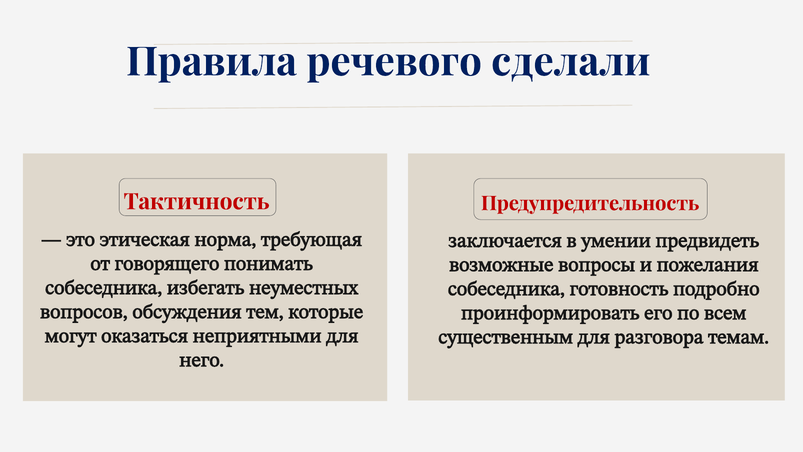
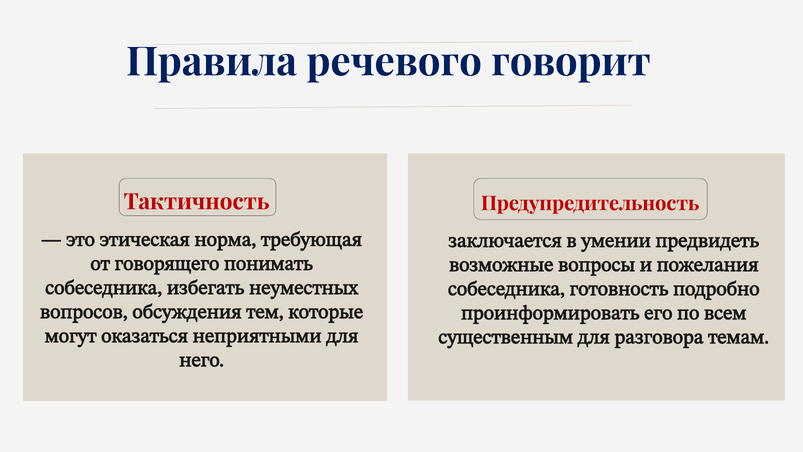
сделали: сделали -> говорит
